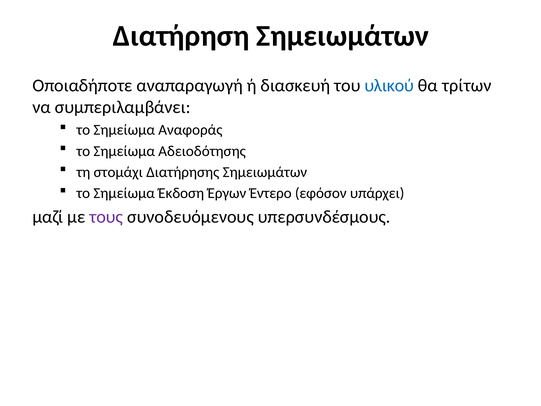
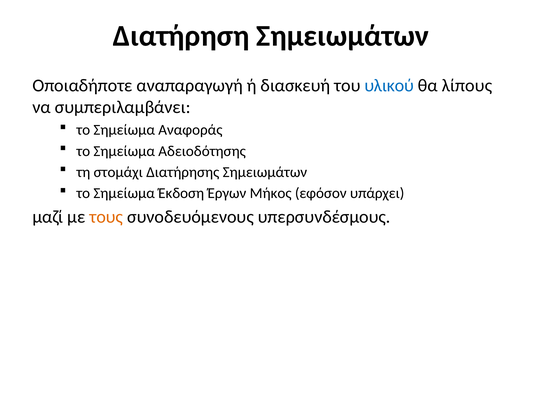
τρίτων: τρίτων -> λίπους
Έντερο: Έντερο -> Μήκος
τους colour: purple -> orange
